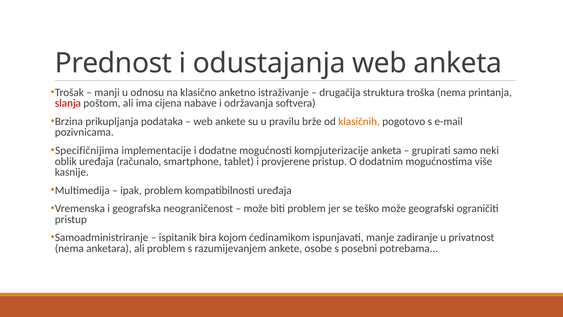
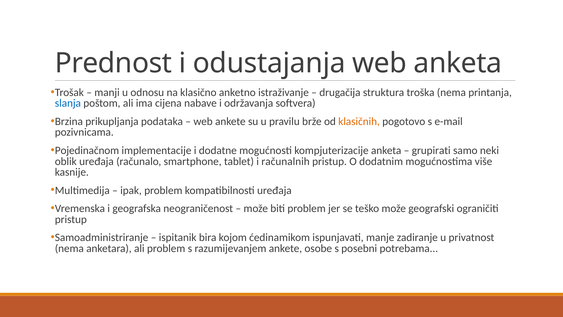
slanja colour: red -> blue
Specifičnijima: Specifičnijima -> Pojedinačnom
provjerene: provjerene -> računalnih
